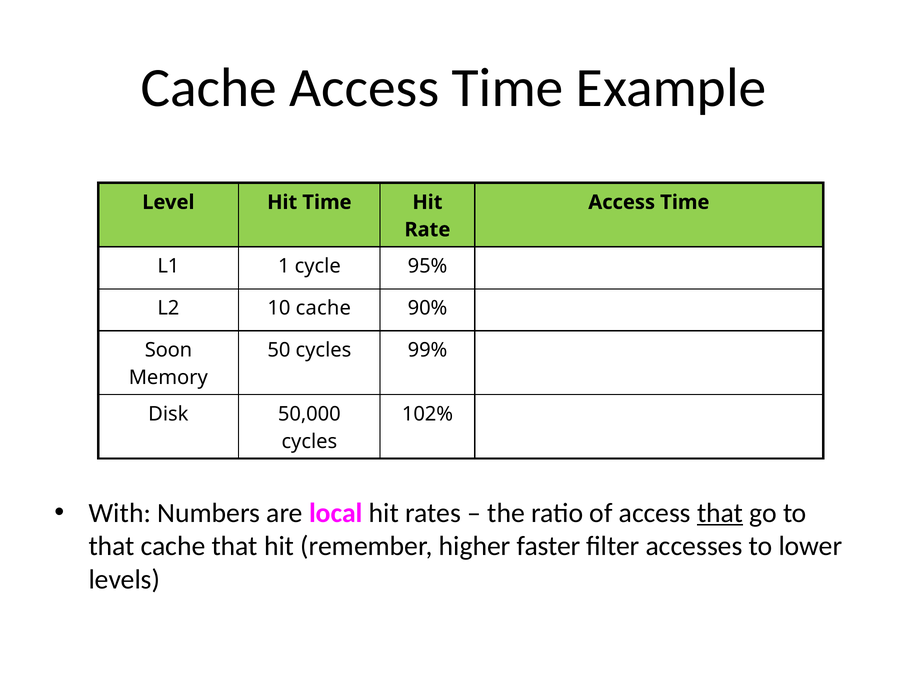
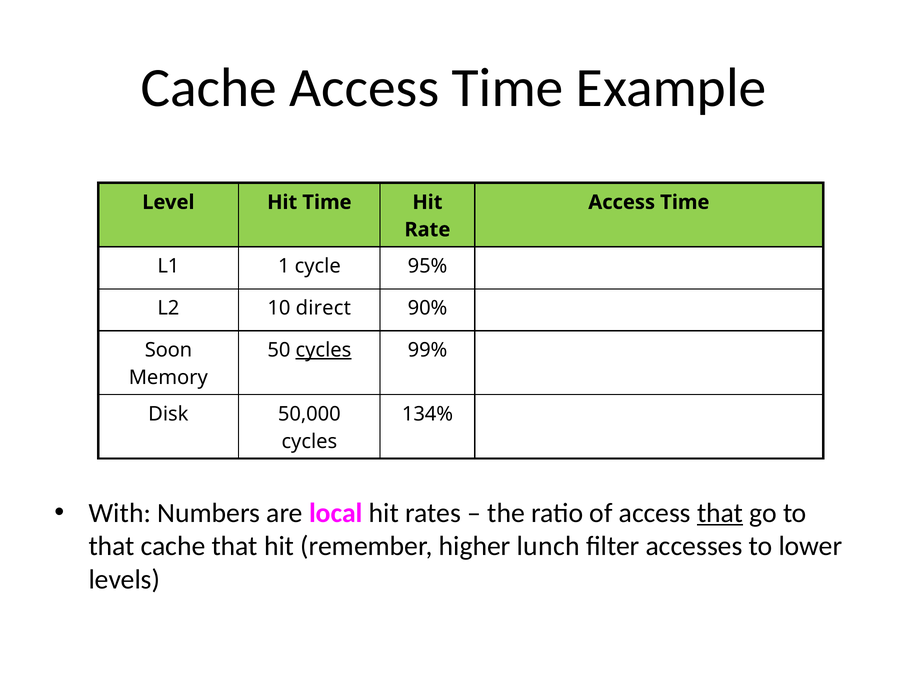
10 cache: cache -> direct
cycles at (323, 350) underline: none -> present
102%: 102% -> 134%
faster: faster -> lunch
